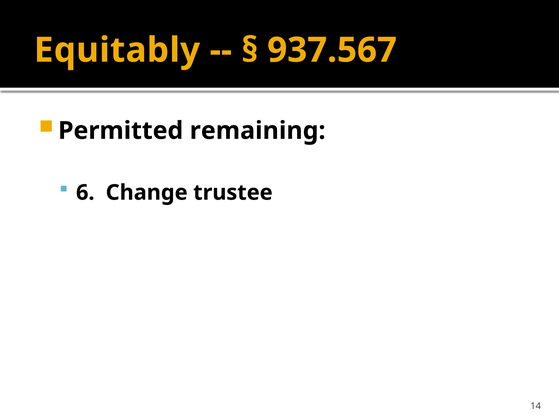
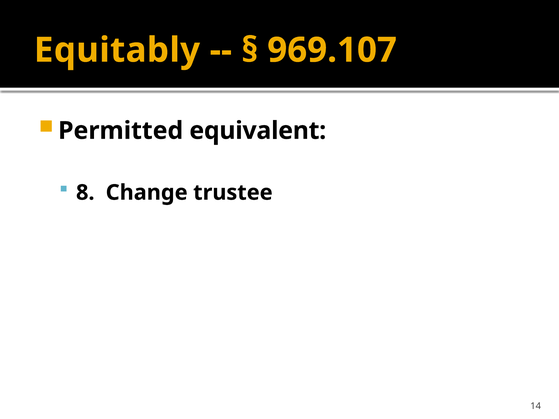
937.567: 937.567 -> 969.107
remaining: remaining -> equivalent
6: 6 -> 8
